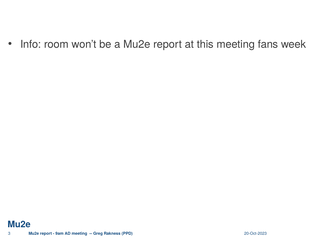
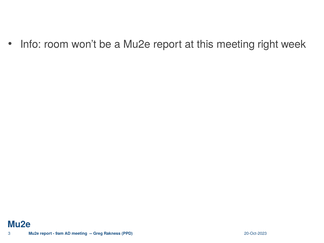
fans: fans -> right
